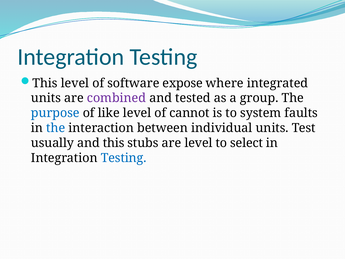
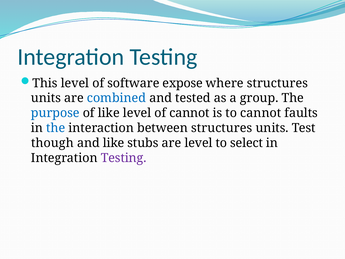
where integrated: integrated -> structures
combined colour: purple -> blue
to system: system -> cannot
between individual: individual -> structures
usually: usually -> though
and this: this -> like
Testing at (124, 158) colour: blue -> purple
